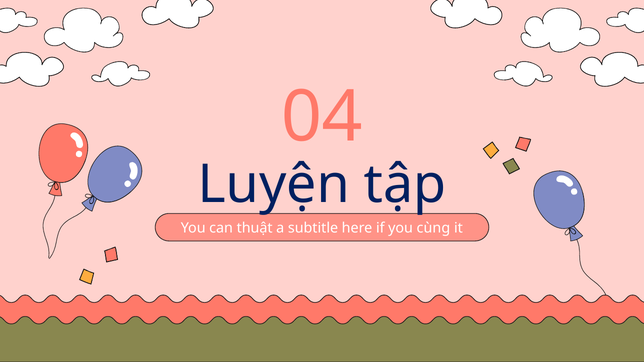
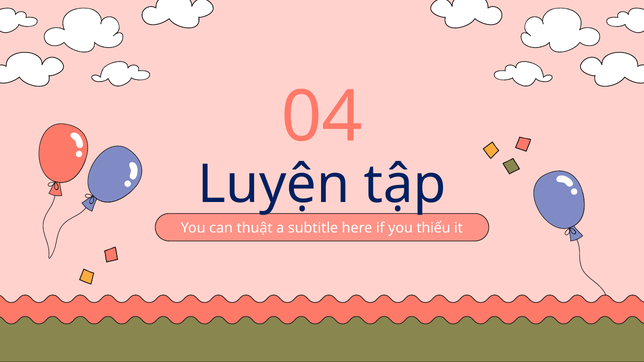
cùng: cùng -> thiếu
